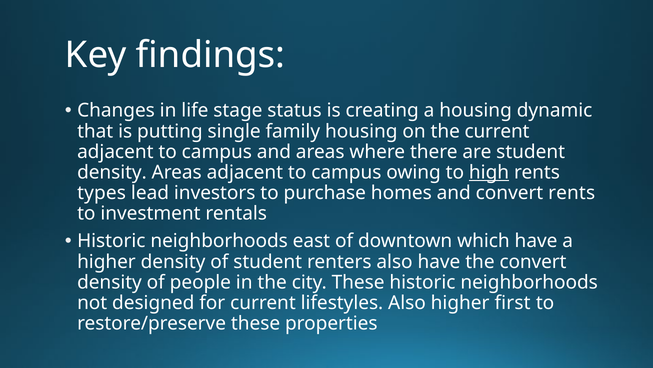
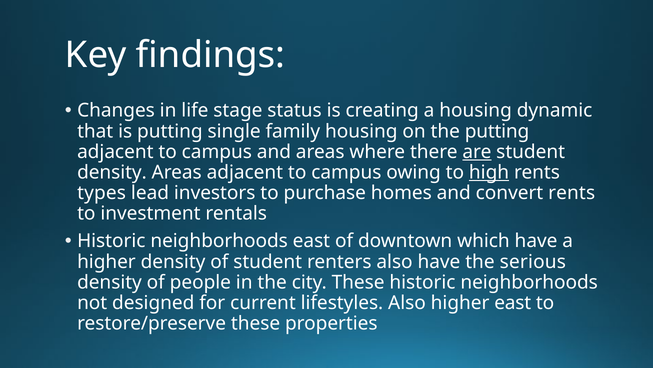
the current: current -> putting
are underline: none -> present
the convert: convert -> serious
higher first: first -> east
